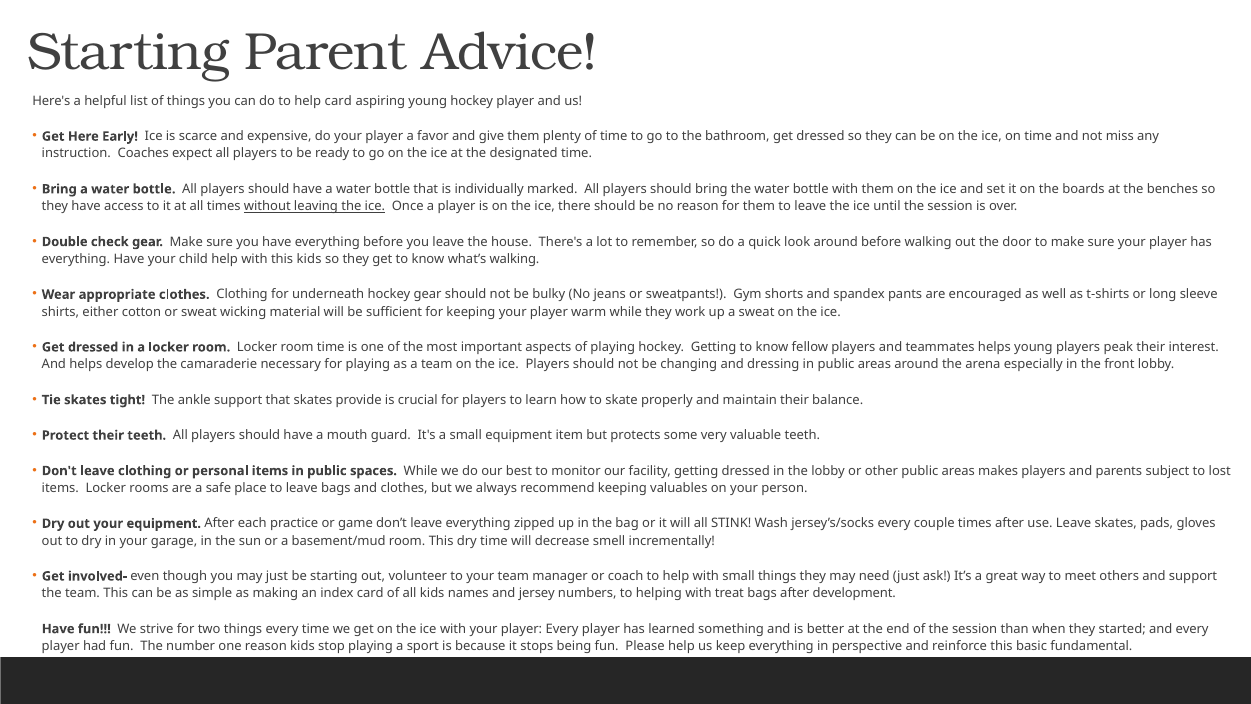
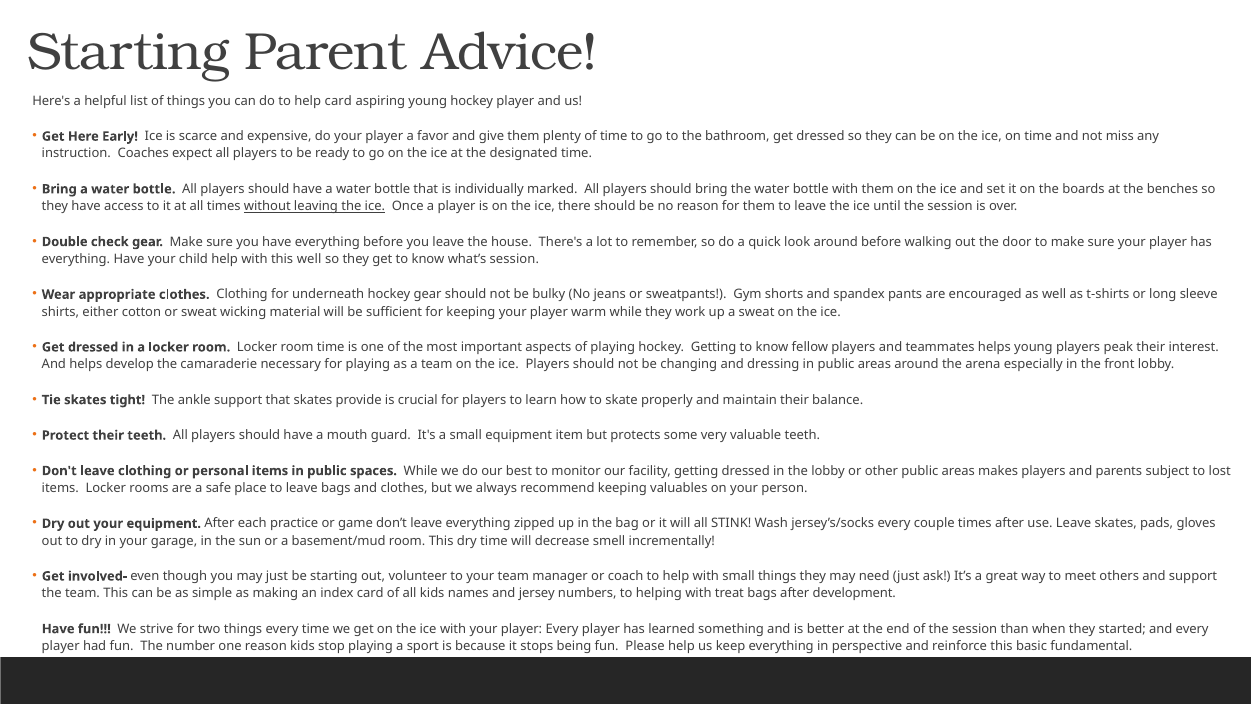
this kids: kids -> well
what’s walking: walking -> session
